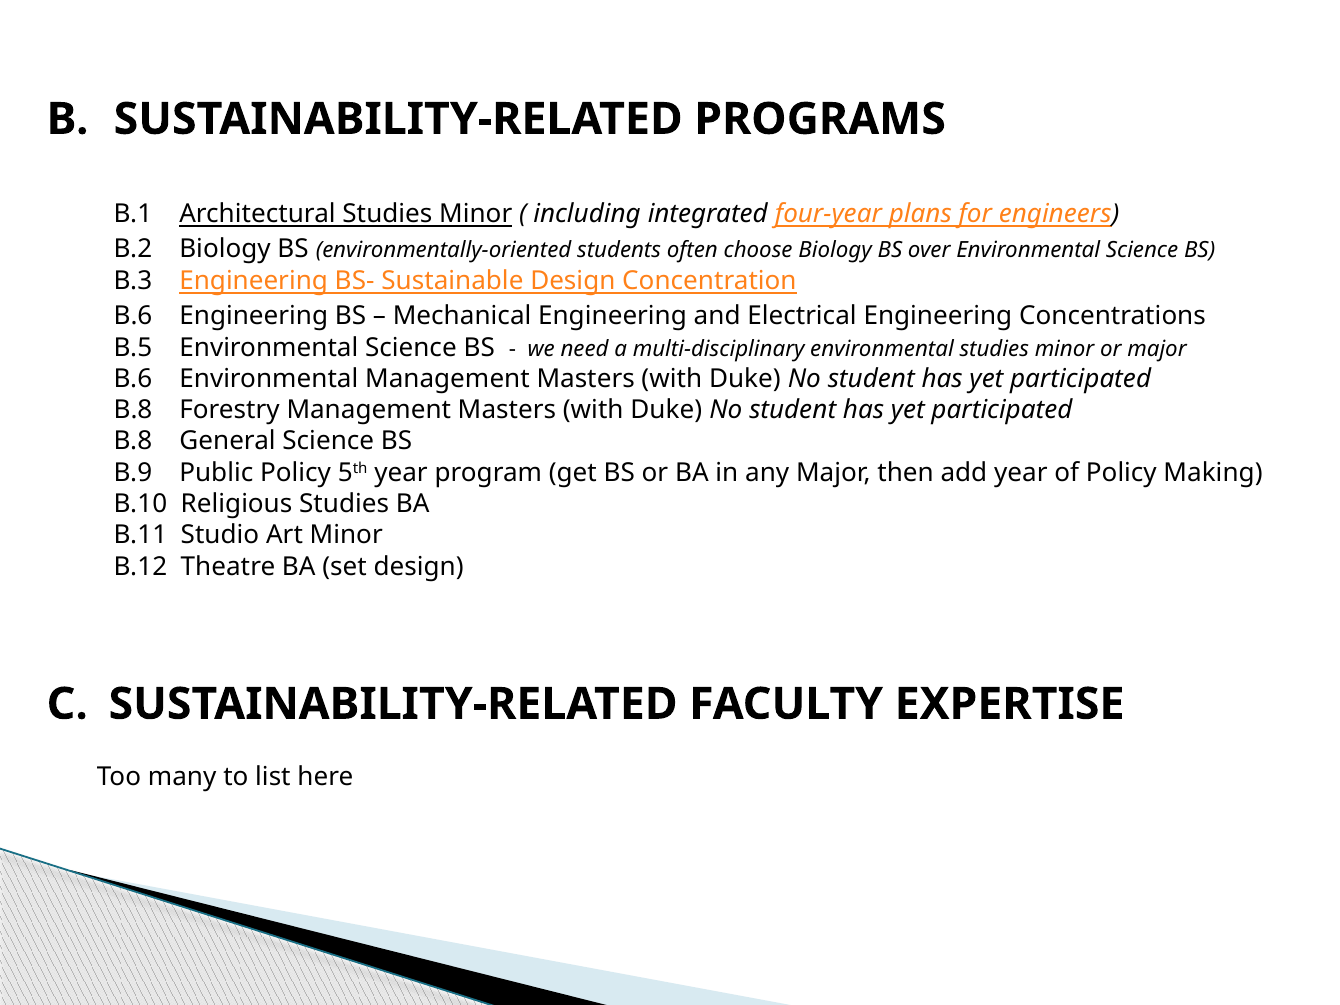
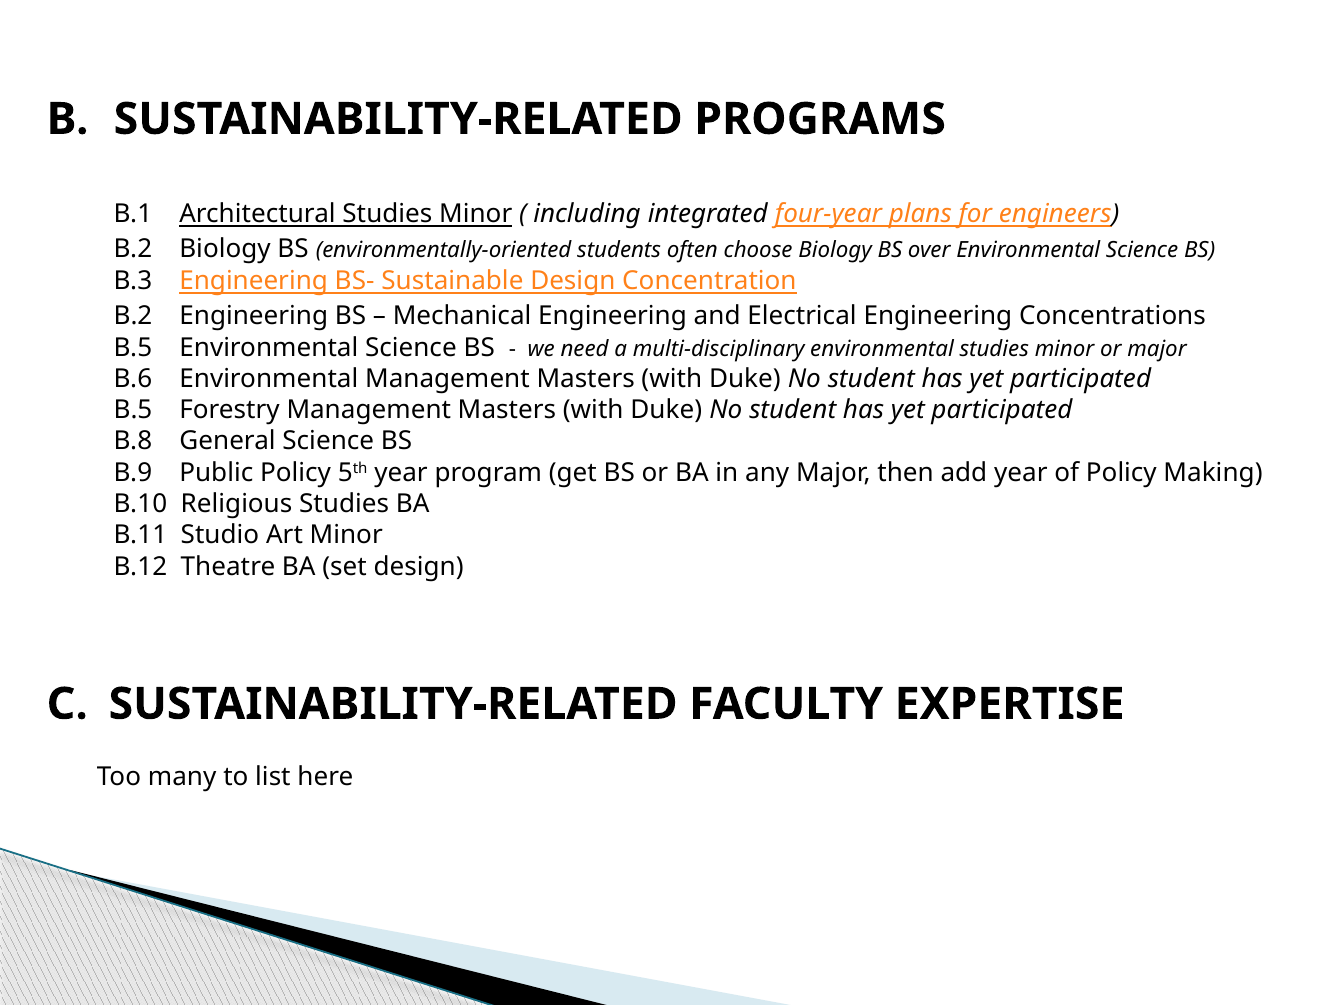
B.6 at (133, 316): B.6 -> B.2
B.8 at (133, 410): B.8 -> B.5
